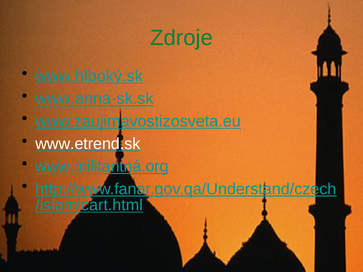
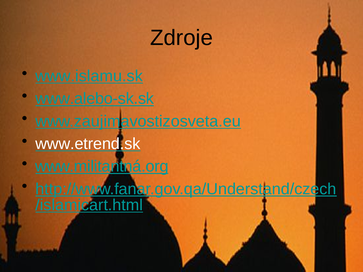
Zdroje colour: green -> black
www.hlboký.sk: www.hlboký.sk -> www.islamu.sk
www.anna-sk.sk: www.anna-sk.sk -> www.alebo-sk.sk
